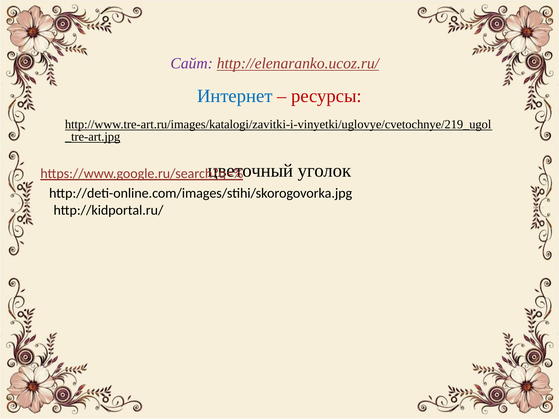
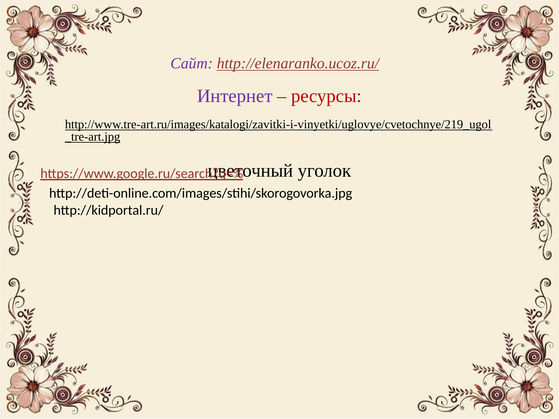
Интернет colour: blue -> purple
